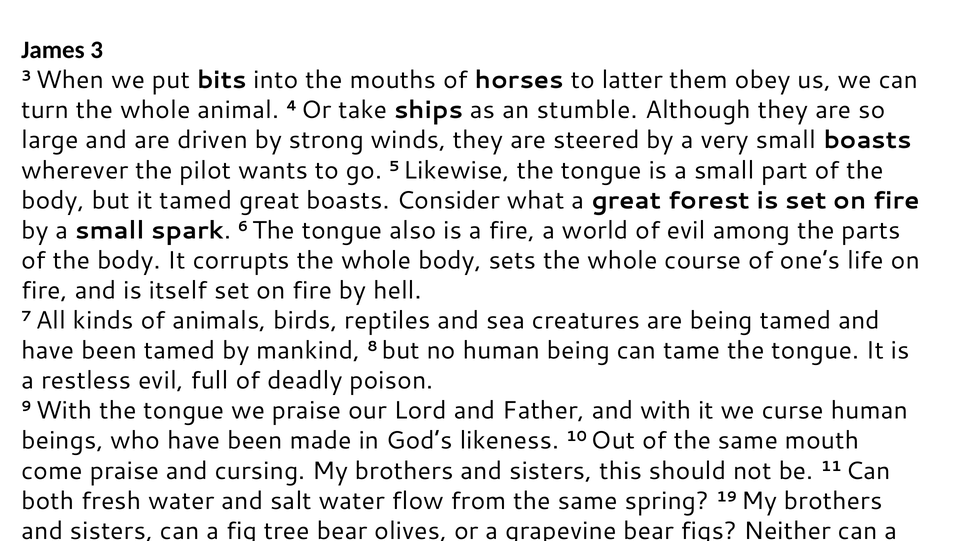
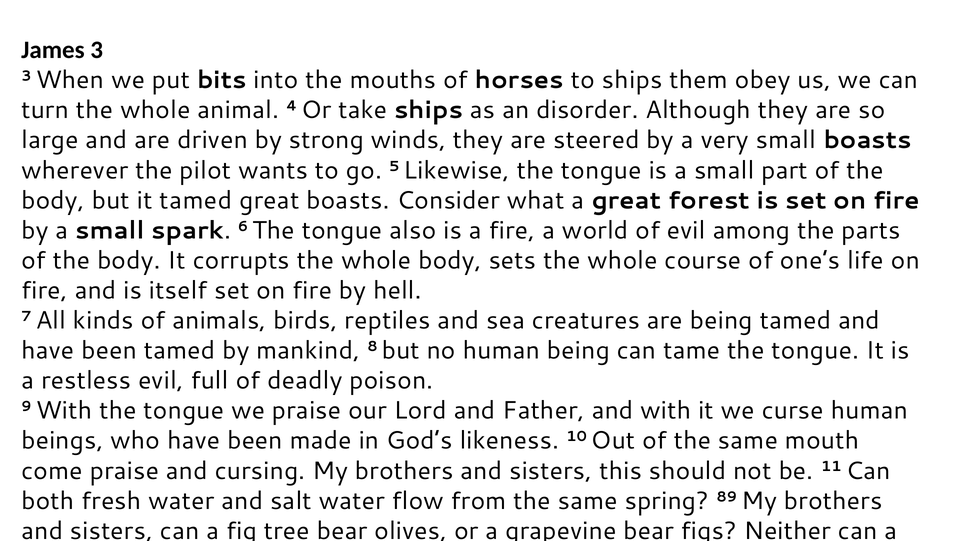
to latter: latter -> ships
stumble: stumble -> disorder
19: 19 -> 89
